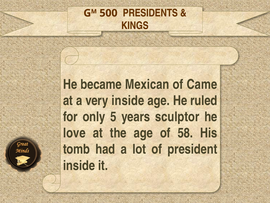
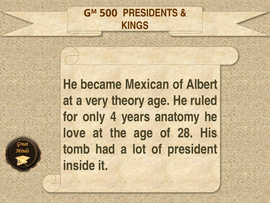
Came: Came -> Albert
very inside: inside -> theory
5: 5 -> 4
sculptor: sculptor -> anatomy
58: 58 -> 28
